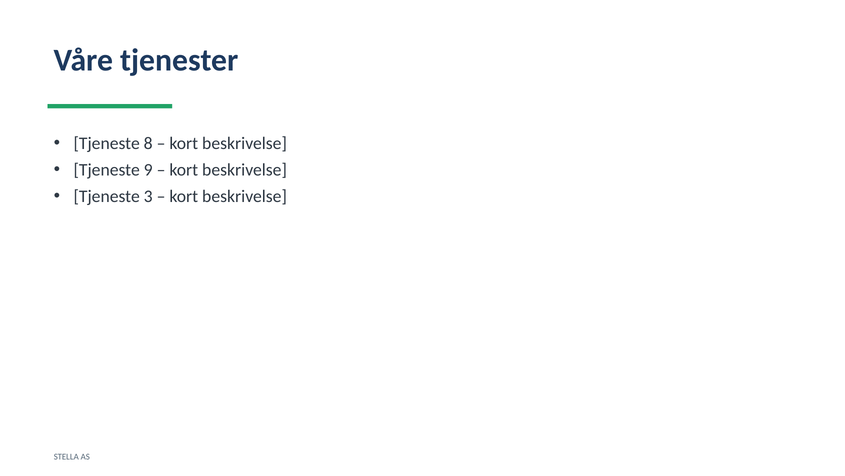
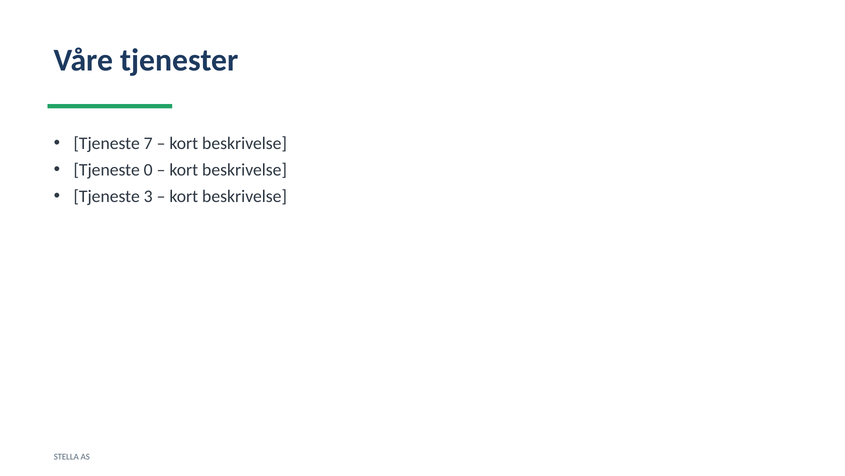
8: 8 -> 7
9: 9 -> 0
